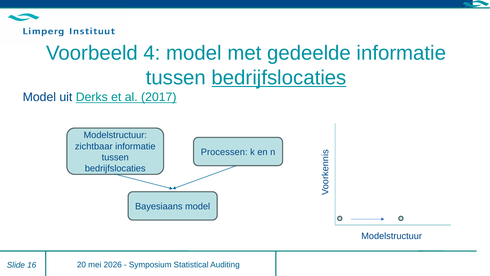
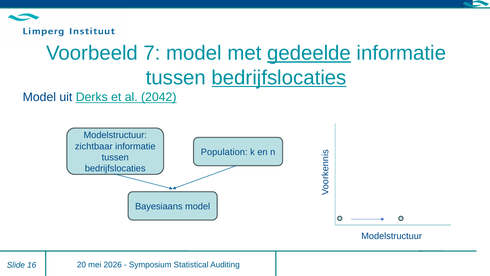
4: 4 -> 7
gedeelde underline: none -> present
2017: 2017 -> 2042
Processen: Processen -> Population
